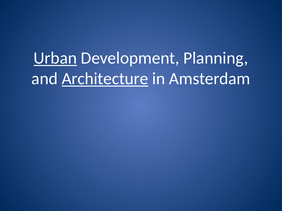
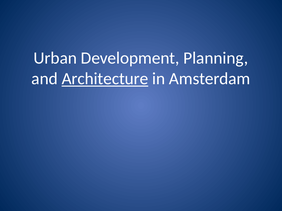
Urban underline: present -> none
